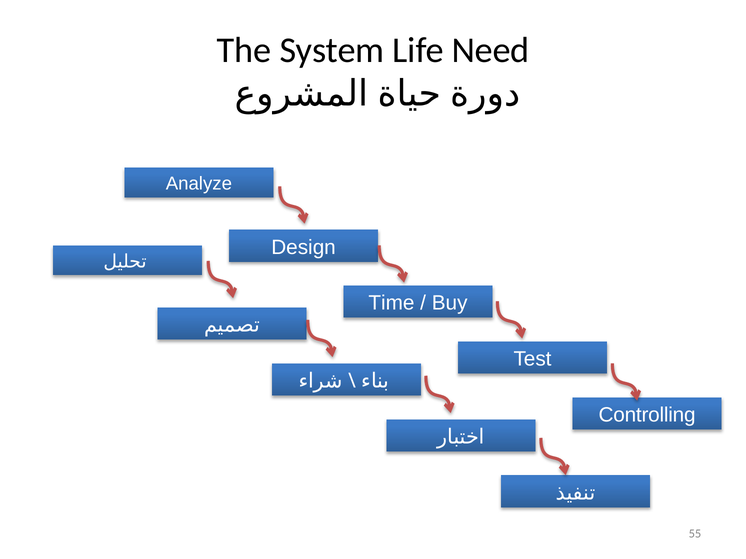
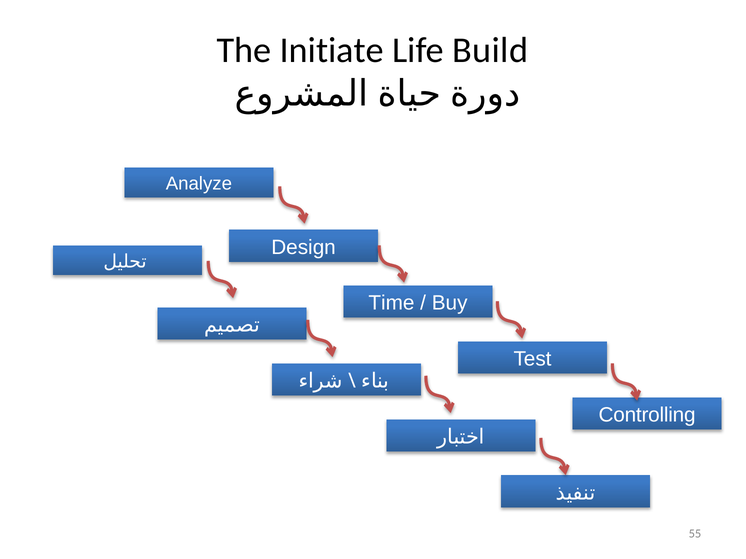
System: System -> Initiate
Need: Need -> Build
